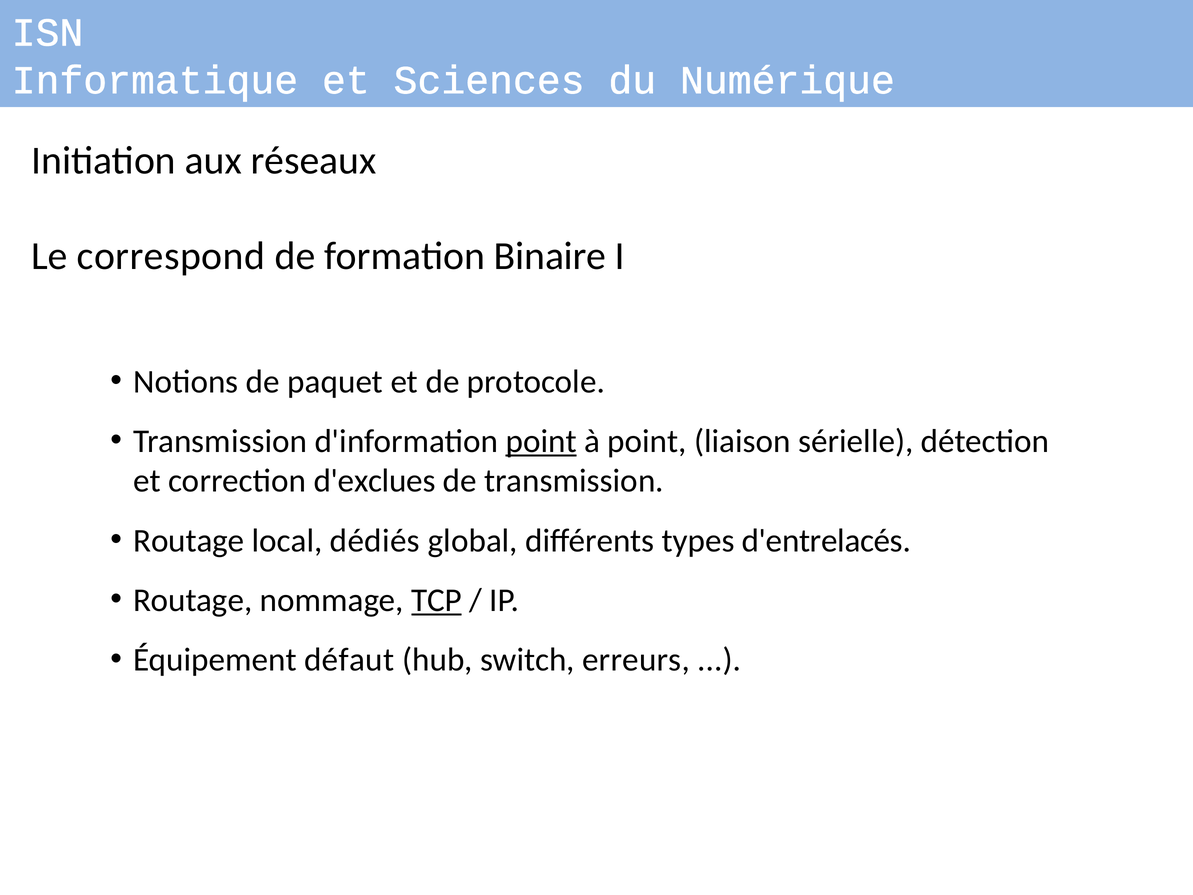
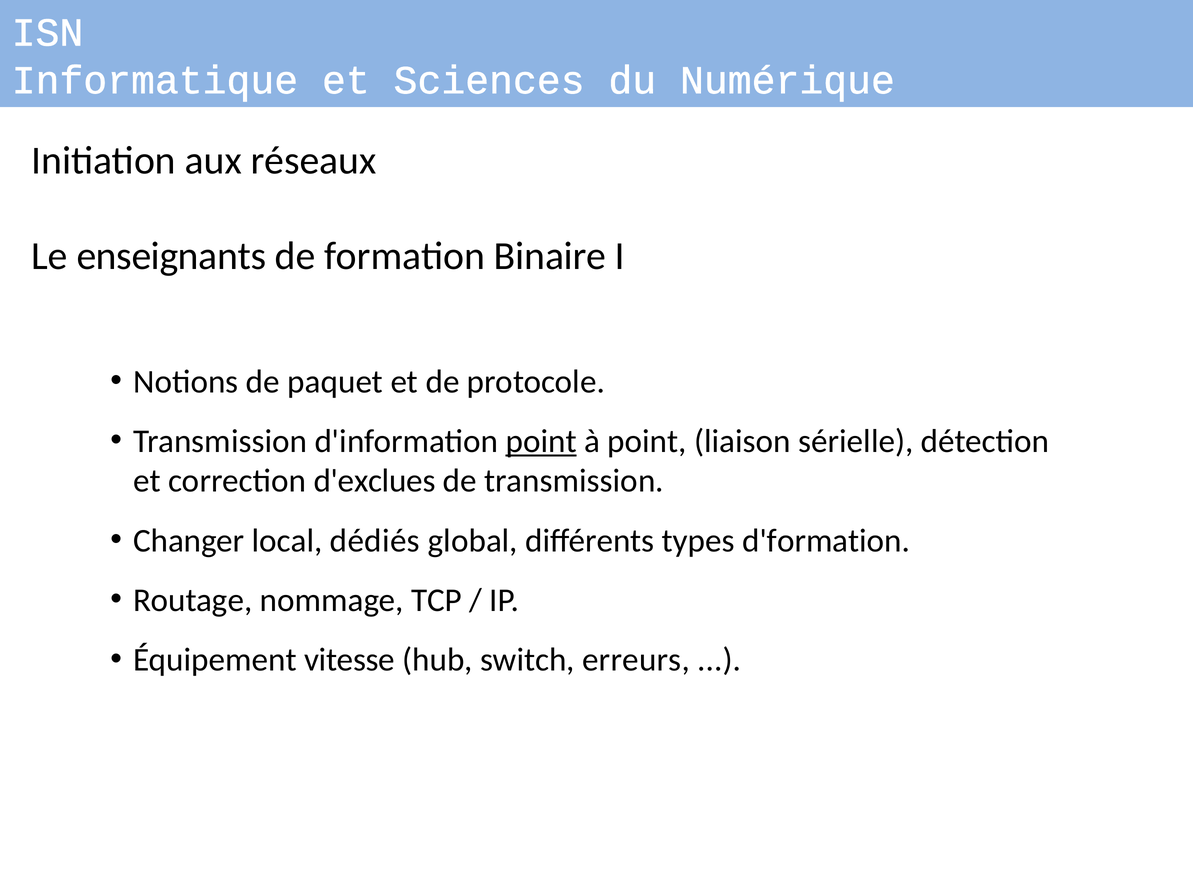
correspond: correspond -> enseignants
Routage at (189, 541): Routage -> Changer
d'entrelacés: d'entrelacés -> d'formation
TCP underline: present -> none
défaut: défaut -> vitesse
